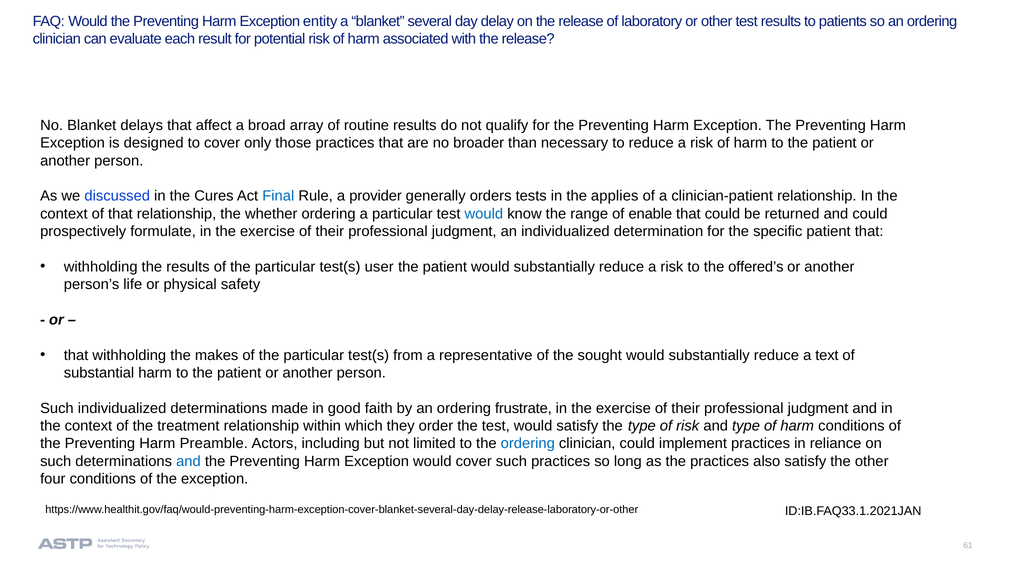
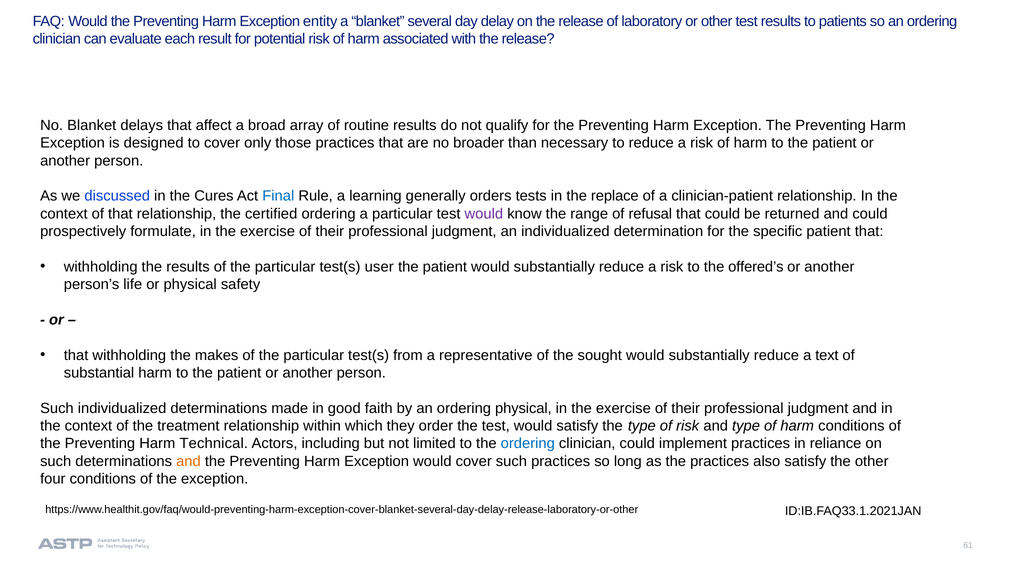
provider: provider -> learning
applies: applies -> replace
whether: whether -> certified
would at (484, 214) colour: blue -> purple
enable: enable -> refusal
ordering frustrate: frustrate -> physical
Preamble: Preamble -> Technical
and at (188, 461) colour: blue -> orange
